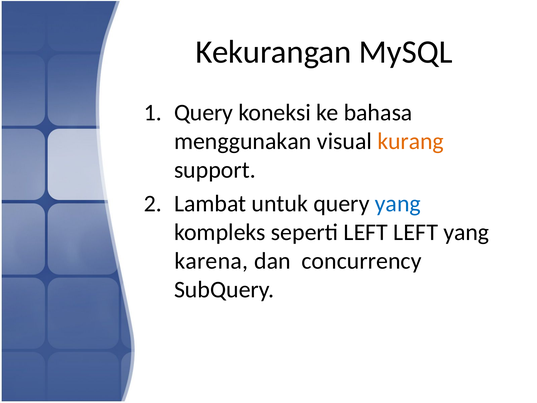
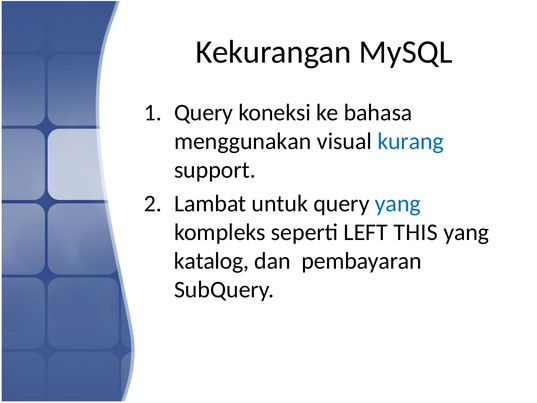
kurang colour: orange -> blue
LEFT LEFT: LEFT -> THIS
karena: karena -> katalog
concurrency: concurrency -> pembayaran
